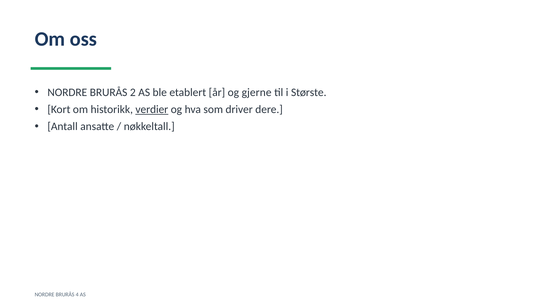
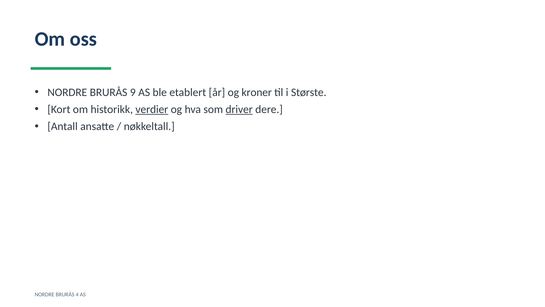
2: 2 -> 9
gjerne: gjerne -> kroner
driver underline: none -> present
